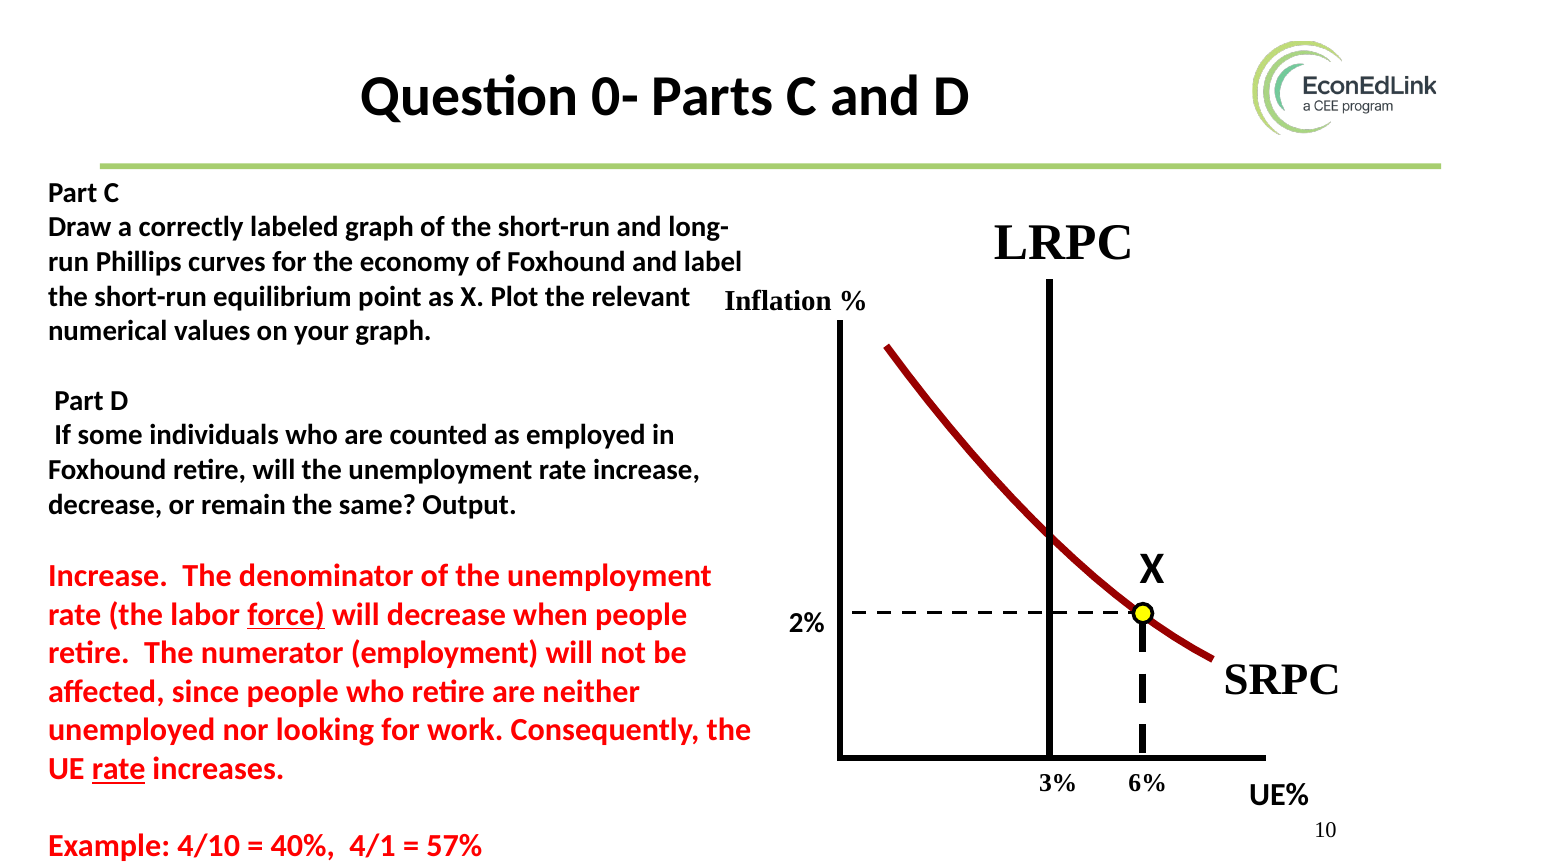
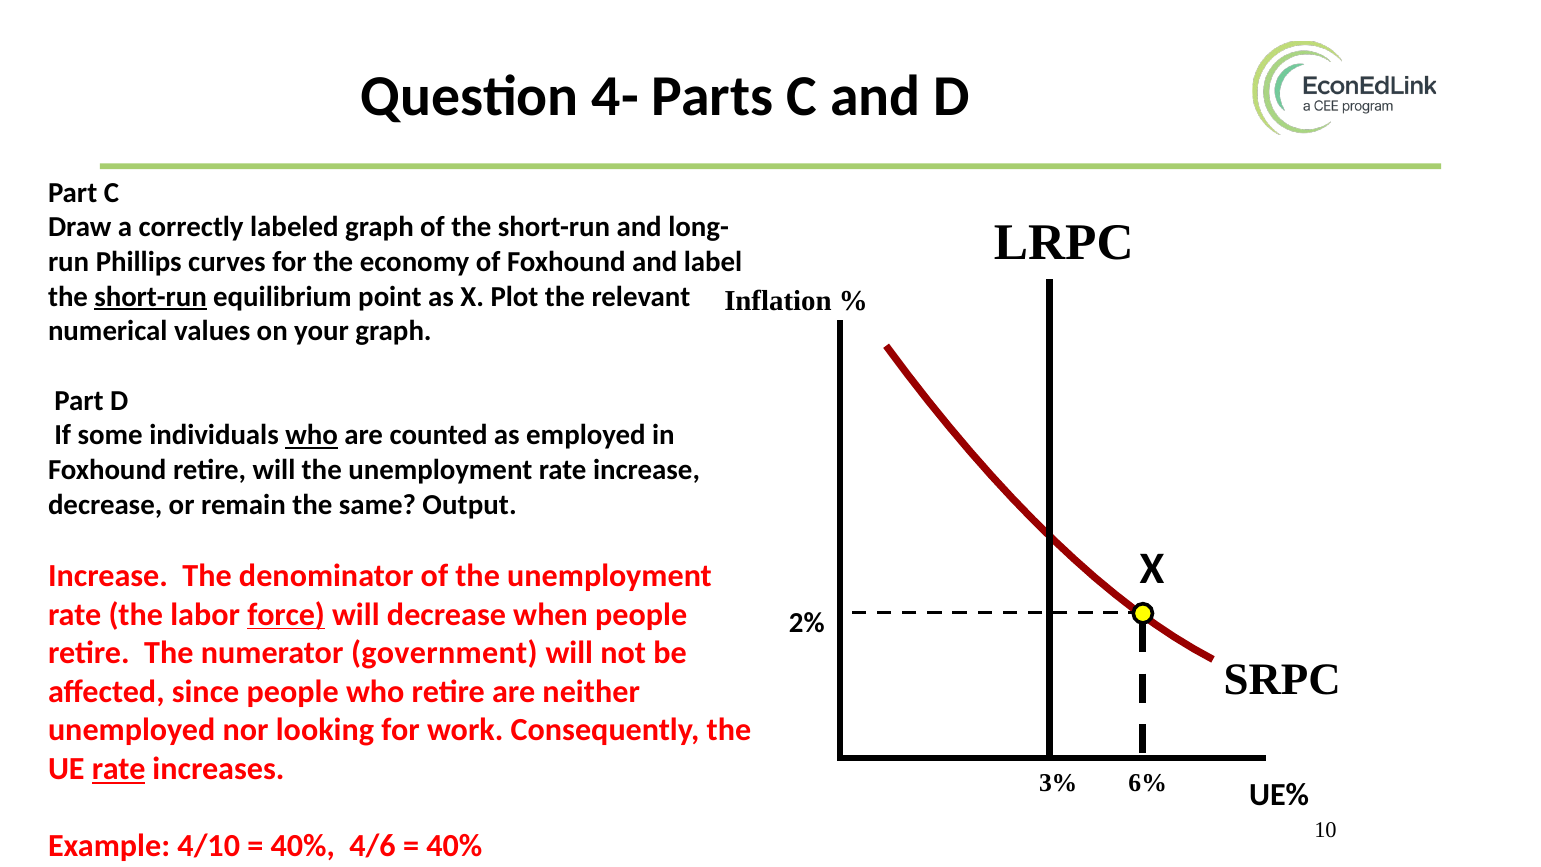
0-: 0- -> 4-
short-run at (151, 296) underline: none -> present
who at (312, 435) underline: none -> present
employment: employment -> government
4/1: 4/1 -> 4/6
57% at (454, 846): 57% -> 40%
